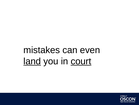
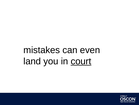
land underline: present -> none
